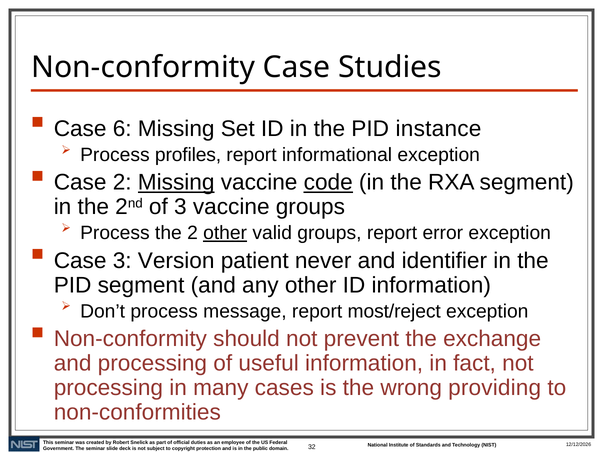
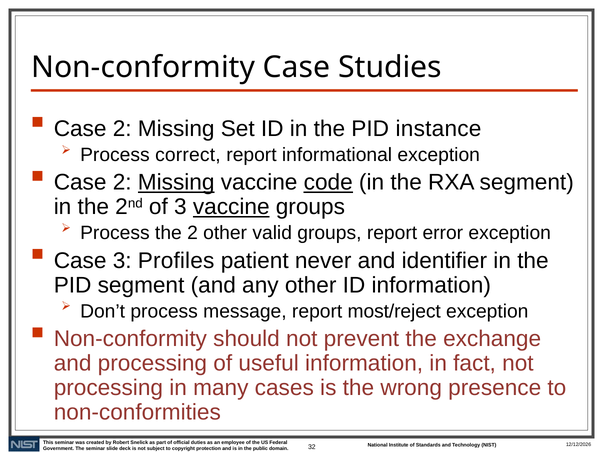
6 at (122, 129): 6 -> 2
profiles: profiles -> correct
vaccine at (231, 207) underline: none -> present
other at (225, 233) underline: present -> none
Version: Version -> Profiles
providing: providing -> presence
